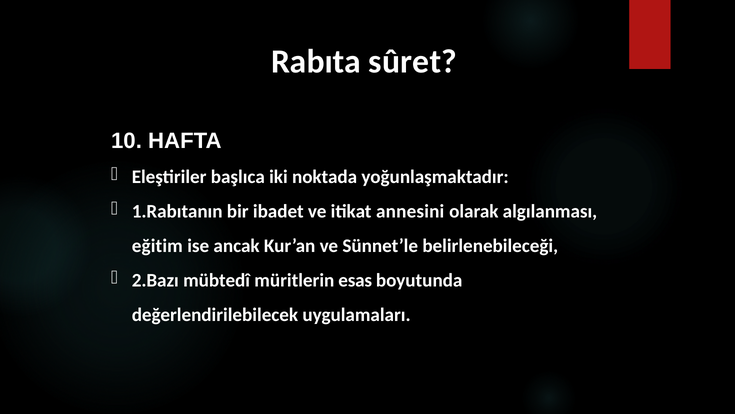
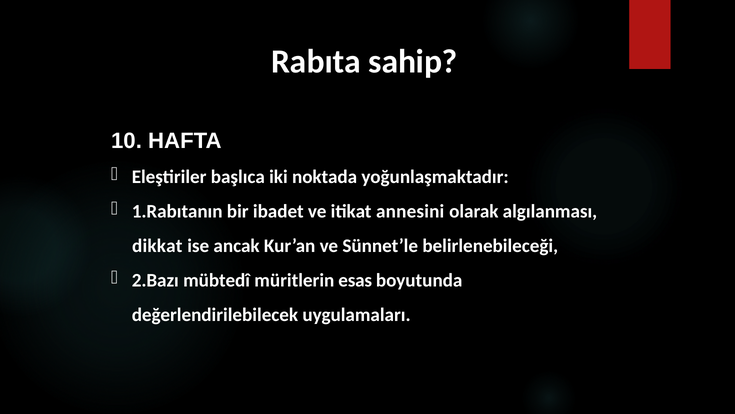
sûret: sûret -> sahip
eğitim: eğitim -> dikkat
